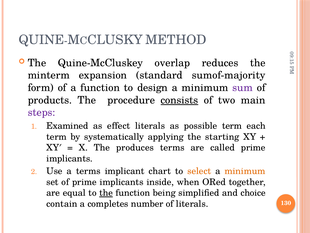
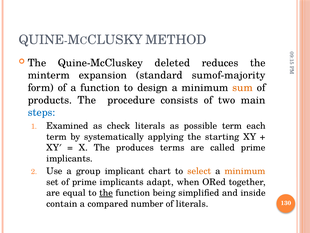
overlap: overlap -> deleted
sum colour: purple -> orange
consists underline: present -> none
steps colour: purple -> blue
effect: effect -> check
a terms: terms -> group
inside: inside -> adapt
choice: choice -> inside
completes: completes -> compared
